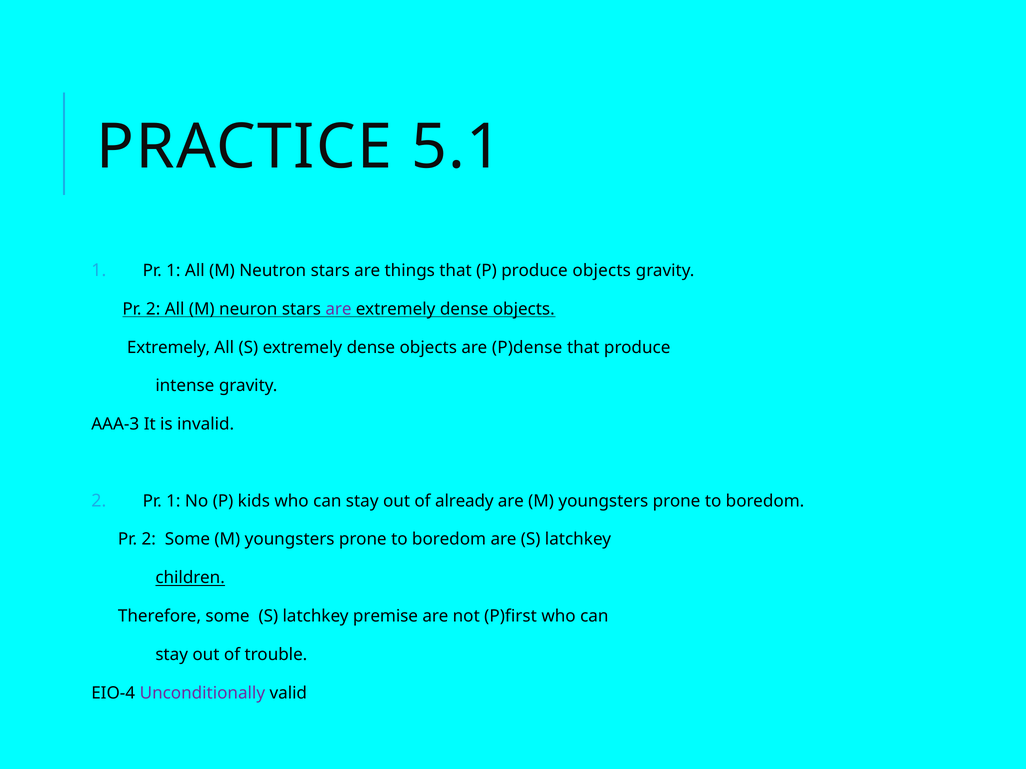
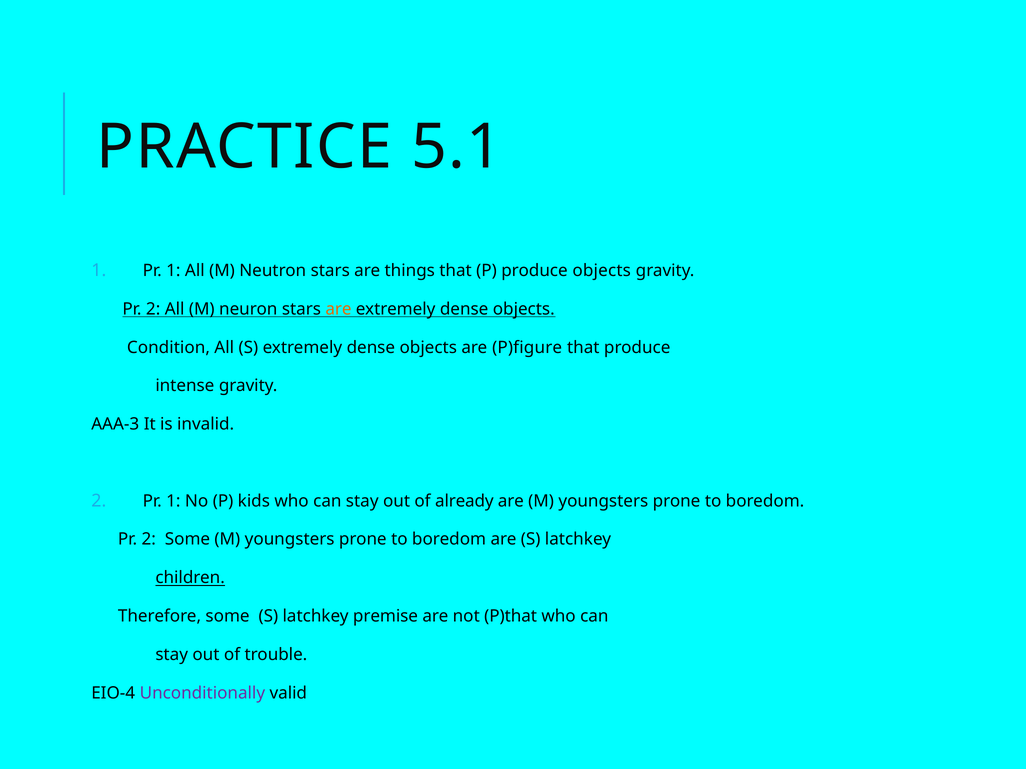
are at (338, 309) colour: purple -> orange
Extremely at (169, 348): Extremely -> Condition
P)dense: P)dense -> P)figure
P)first: P)first -> P)that
